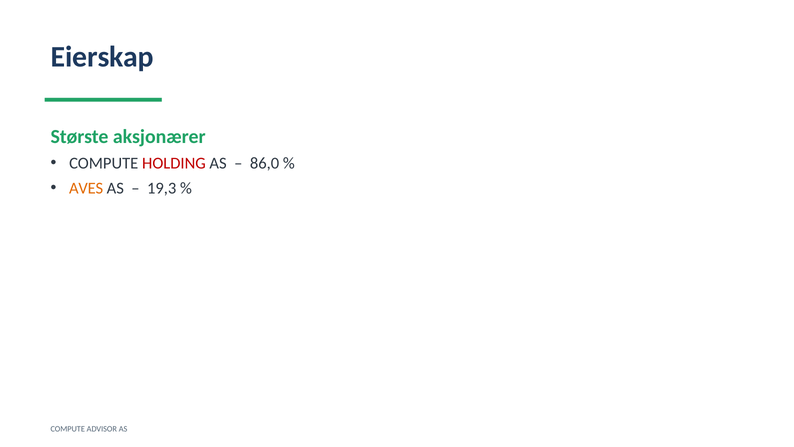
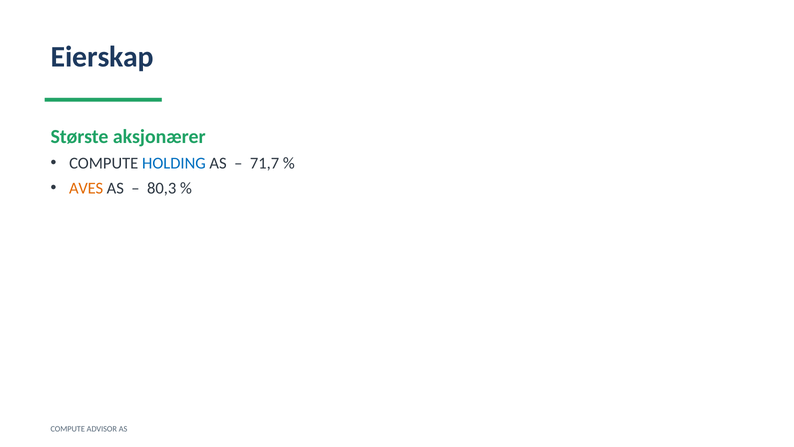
HOLDING colour: red -> blue
86,0: 86,0 -> 71,7
19,3: 19,3 -> 80,3
